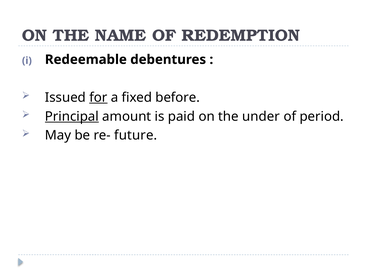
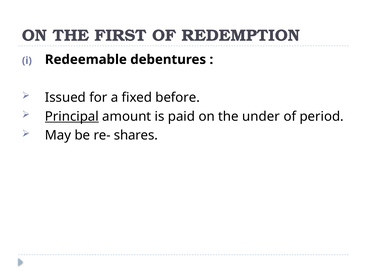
NAME: NAME -> FIRST
for underline: present -> none
future: future -> shares
